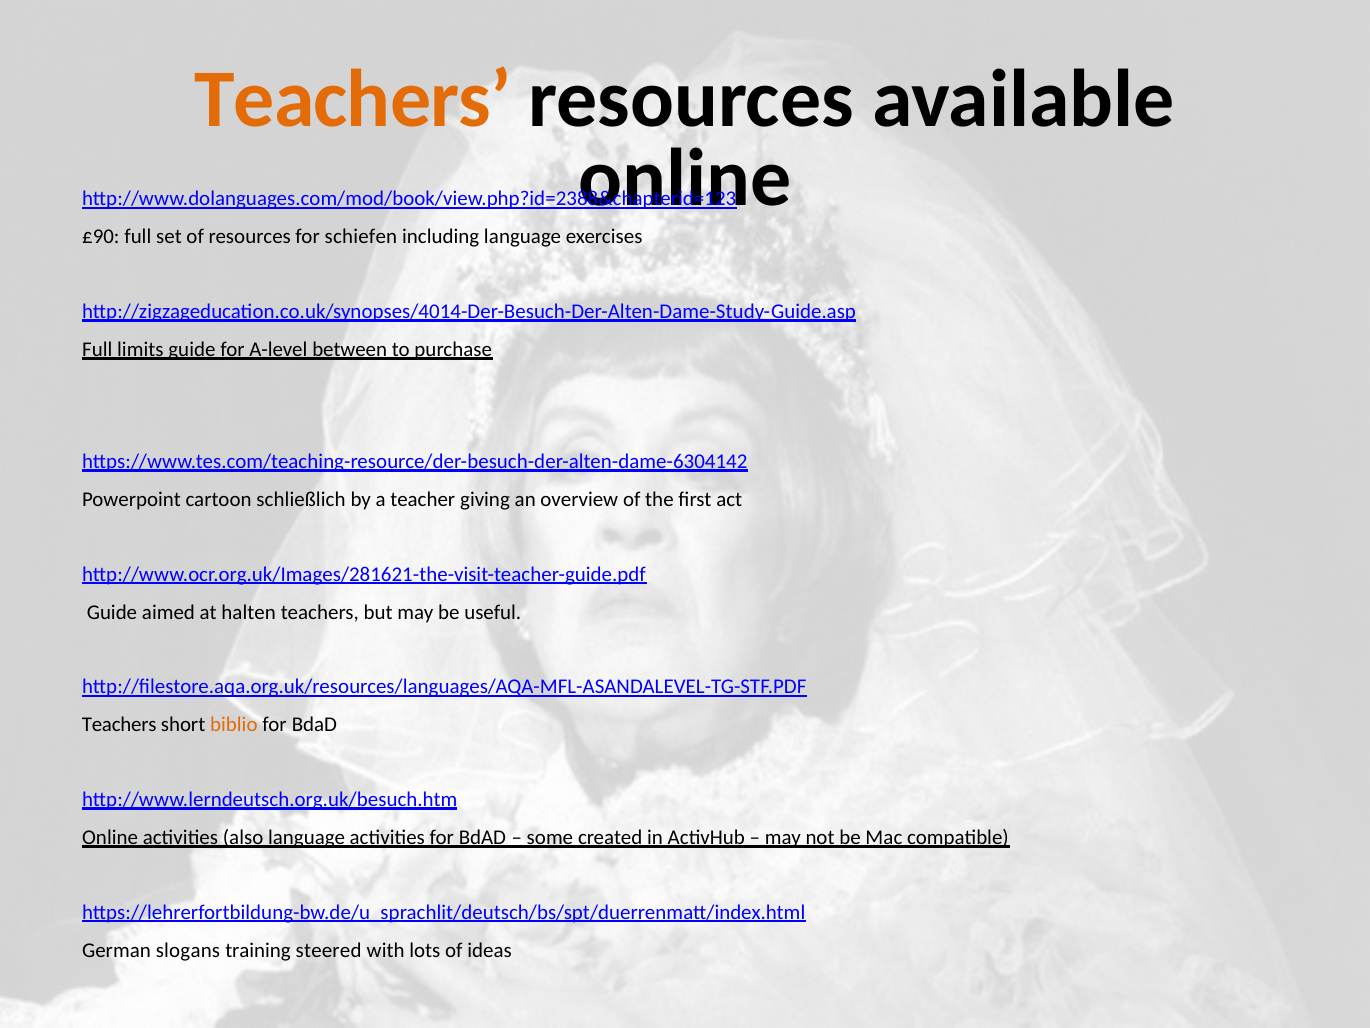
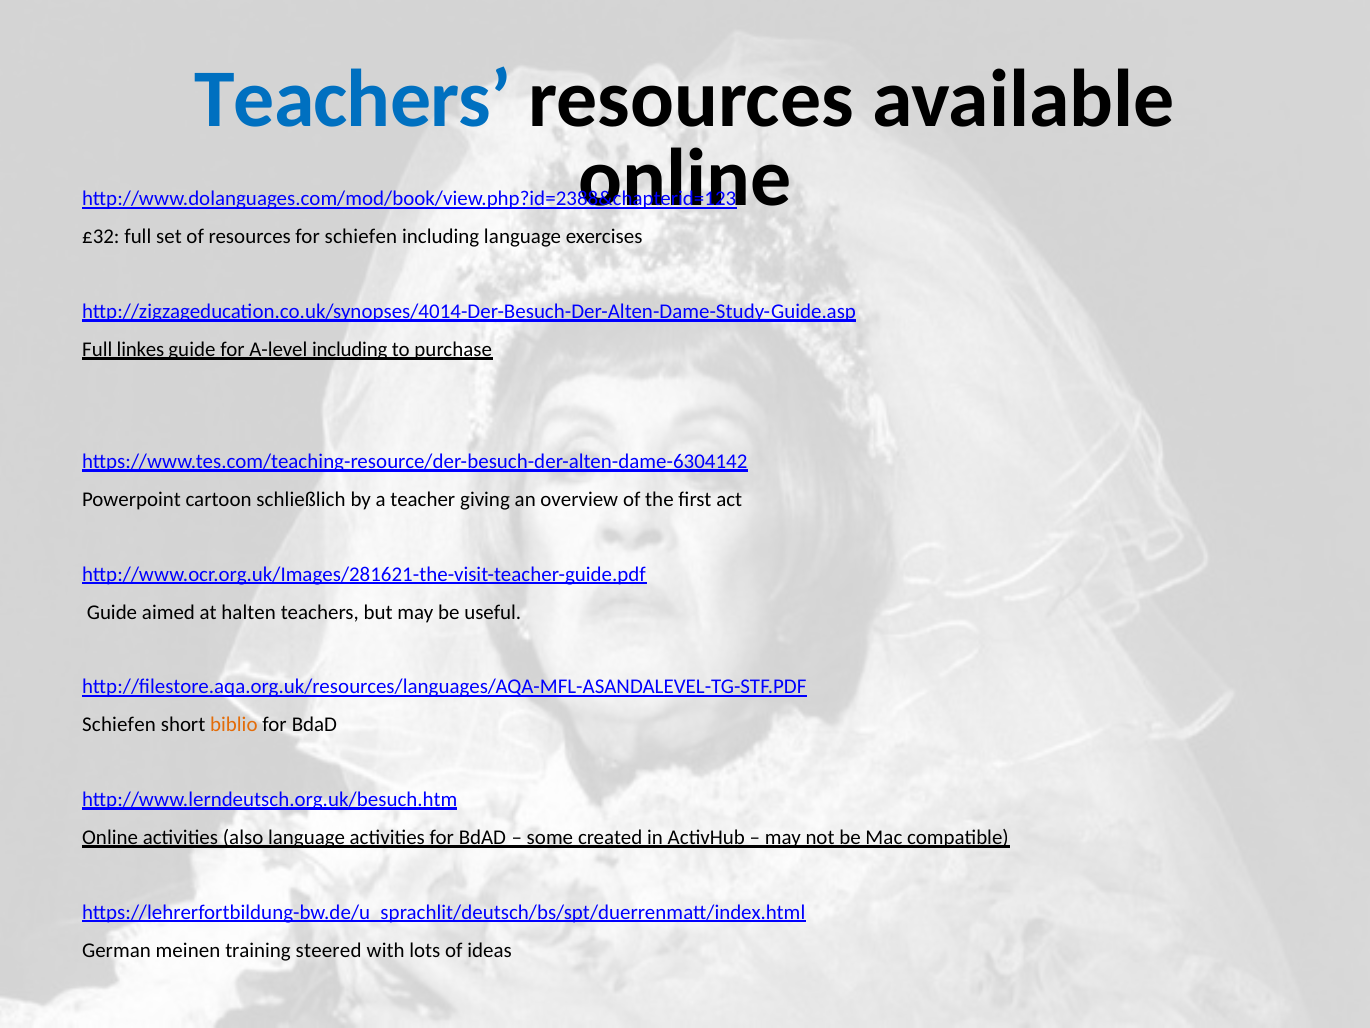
Teachers at (353, 100) colour: orange -> blue
£90: £90 -> £32
limits: limits -> linkes
A-level between: between -> including
Teachers at (119, 724): Teachers -> Schiefen
slogans: slogans -> meinen
